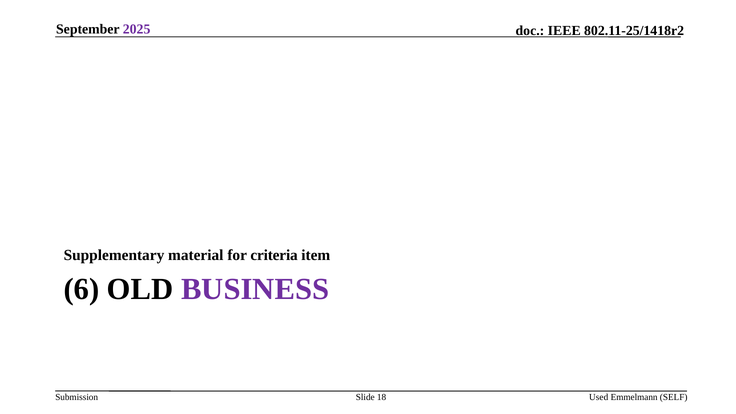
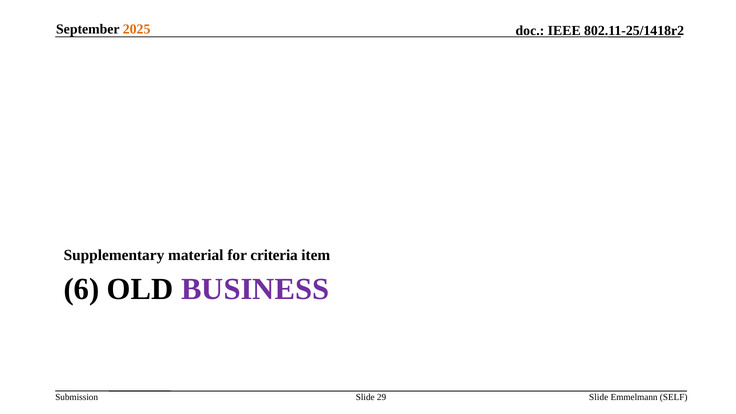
2025 colour: purple -> orange
18: 18 -> 29
Used at (599, 397): Used -> Slide
